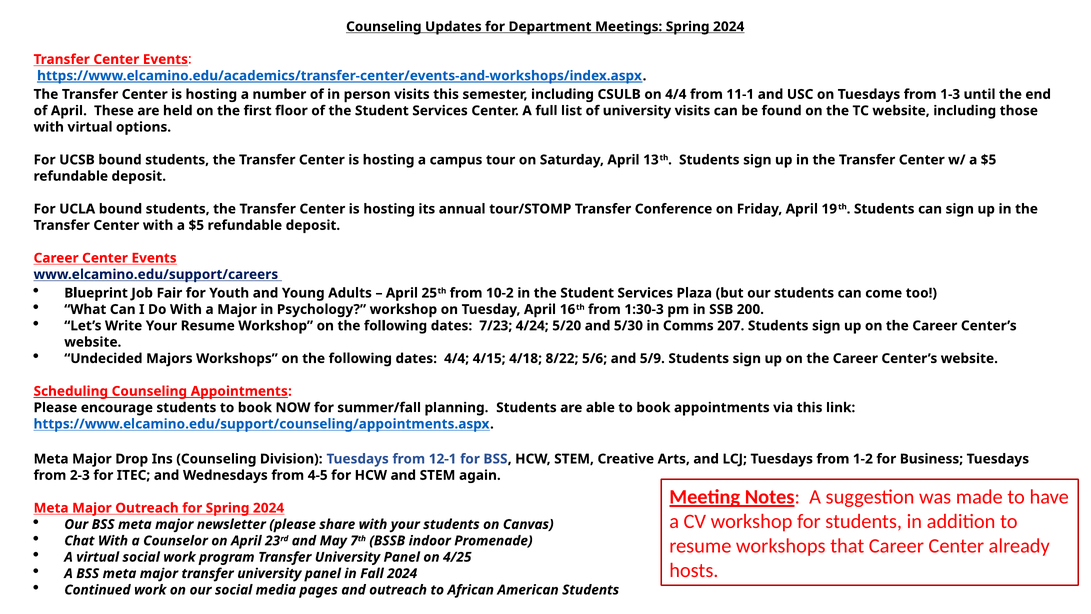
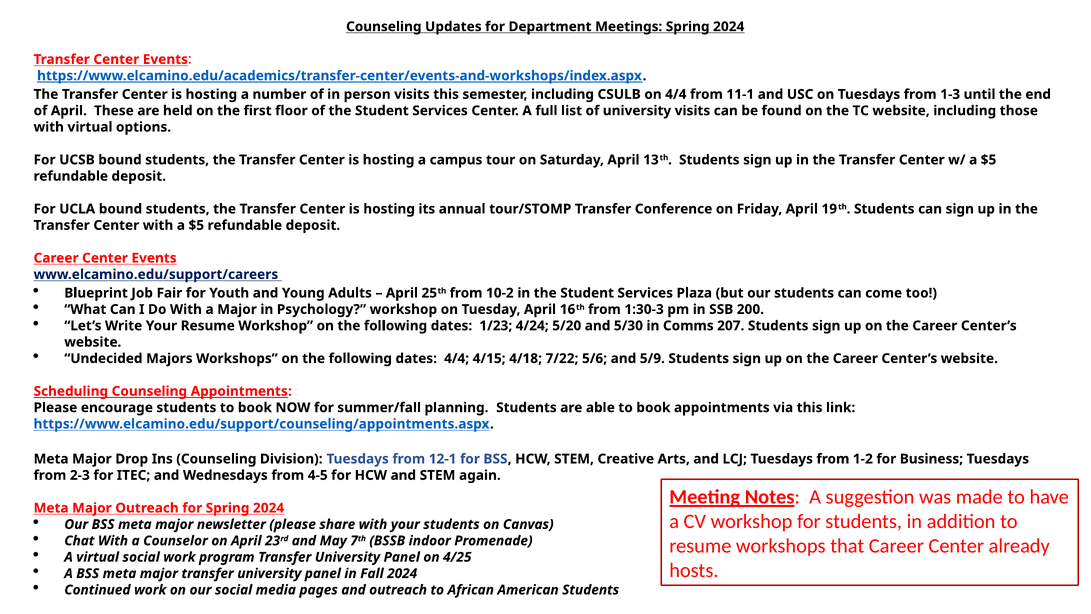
7/23: 7/23 -> 1/23
8/22: 8/22 -> 7/22
